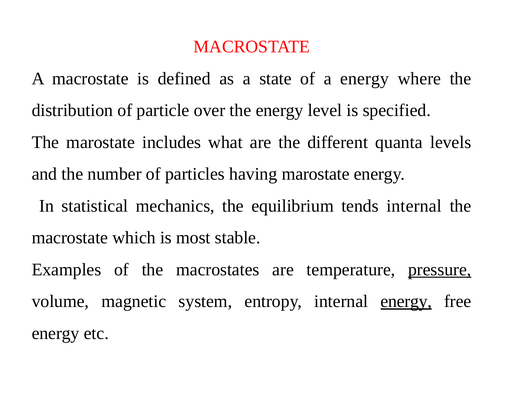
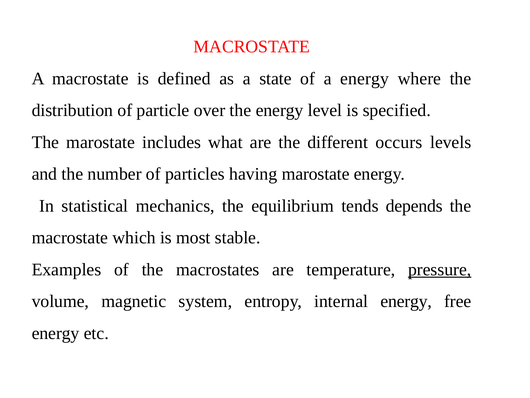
quanta: quanta -> occurs
tends internal: internal -> depends
energy at (406, 301) underline: present -> none
